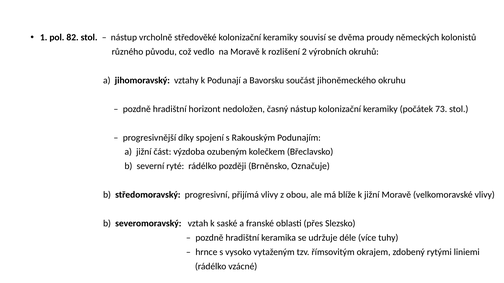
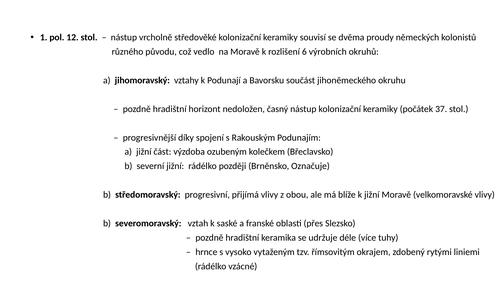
82: 82 -> 12
2: 2 -> 6
73: 73 -> 37
severní ryté: ryté -> jižní
